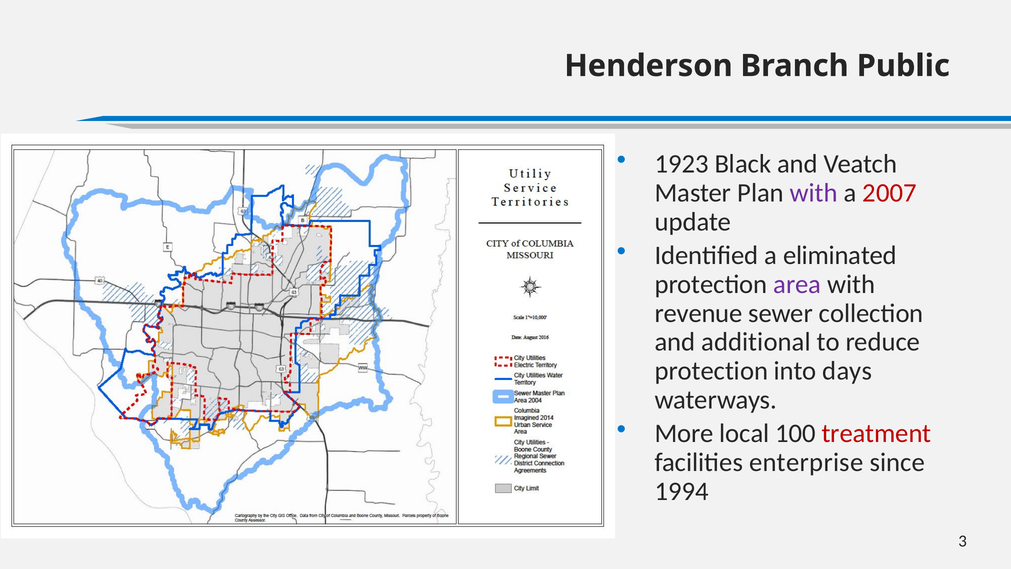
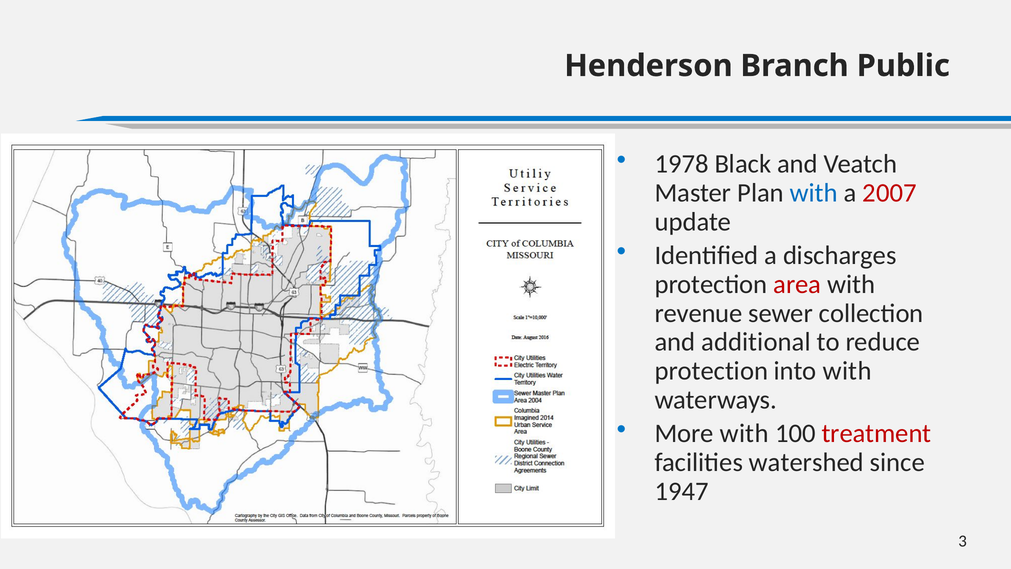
1923: 1923 -> 1978
with at (814, 193) colour: purple -> blue
eliminated: eliminated -> discharges
area colour: purple -> red
into days: days -> with
More local: local -> with
enterprise: enterprise -> watershed
1994: 1994 -> 1947
